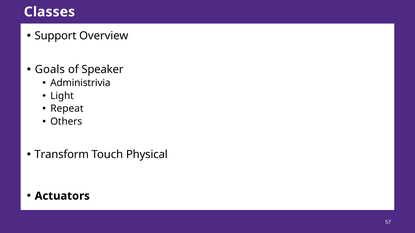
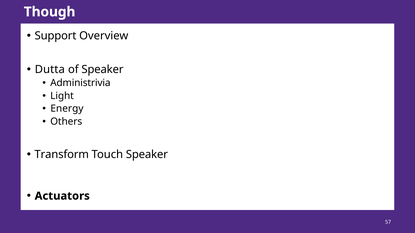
Classes: Classes -> Though
Goals: Goals -> Dutta
Repeat: Repeat -> Energy
Touch Physical: Physical -> Speaker
